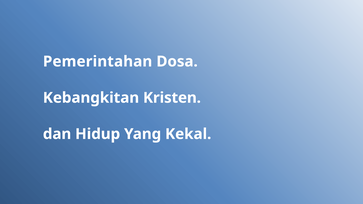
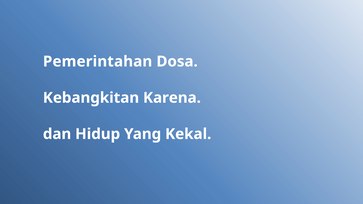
Kristen: Kristen -> Karena
